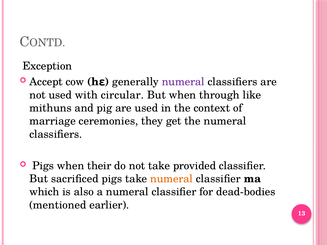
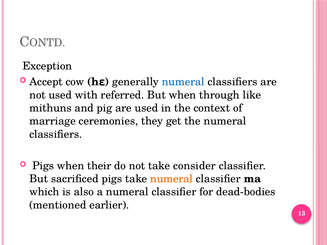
numeral at (183, 82) colour: purple -> blue
circular: circular -> referred
provided: provided -> consider
